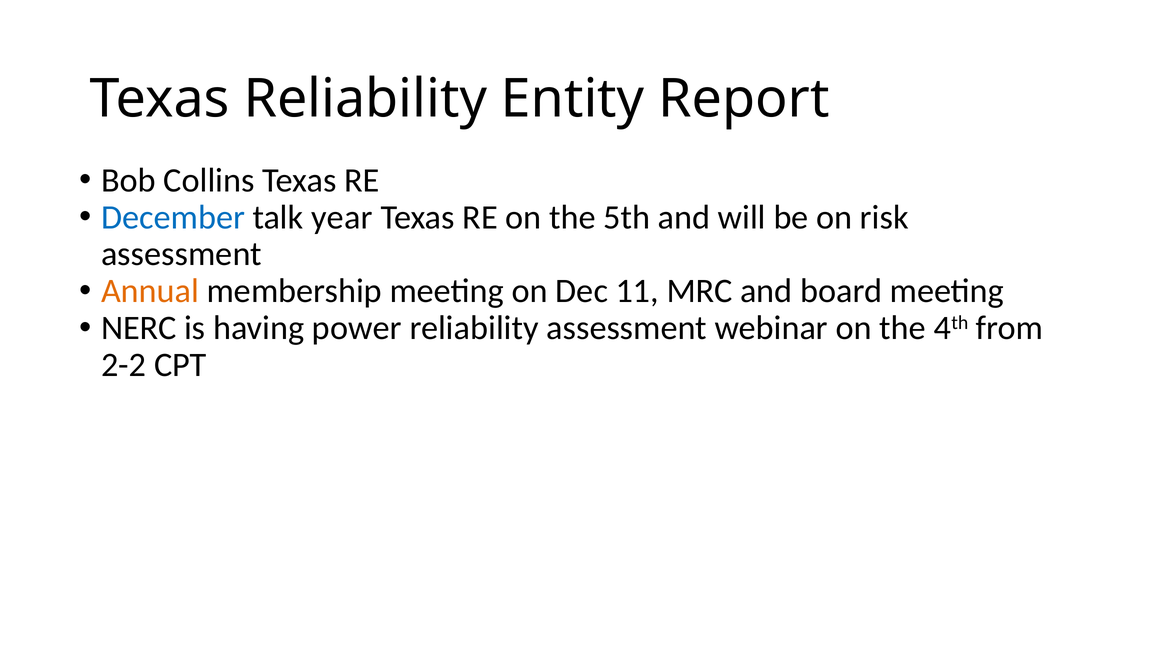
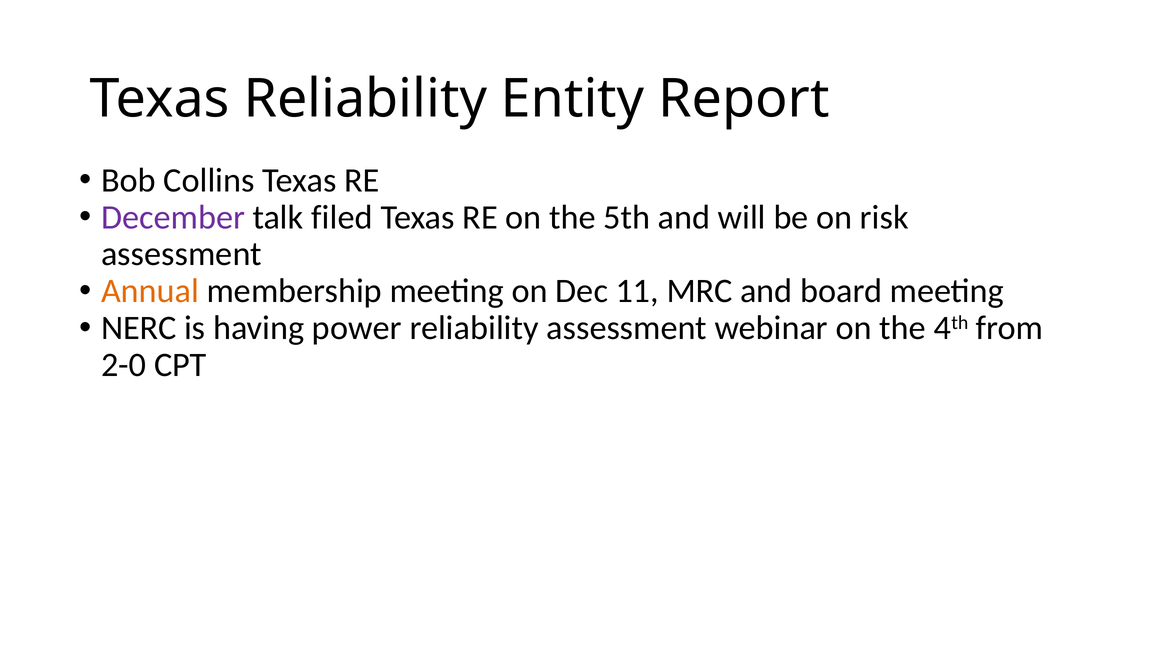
December colour: blue -> purple
year: year -> filed
2-2: 2-2 -> 2-0
